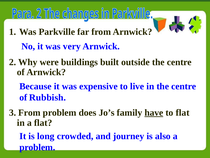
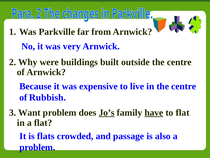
3 From: From -> Want
Jo’s underline: none -> present
long: long -> flats
journey: journey -> passage
